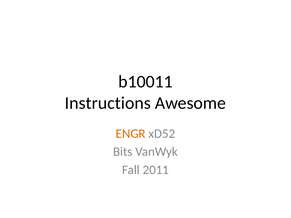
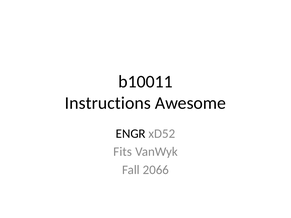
ENGR colour: orange -> black
Bits: Bits -> Fits
2011: 2011 -> 2066
